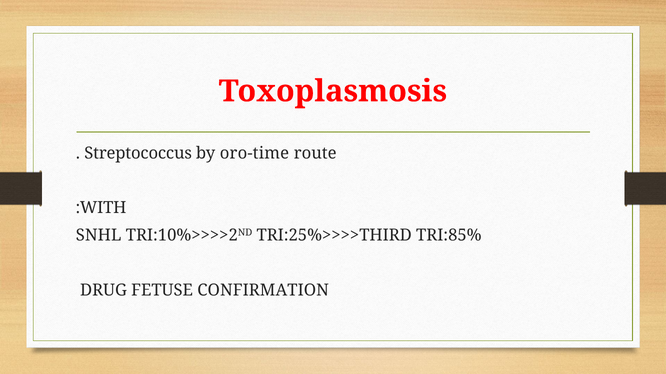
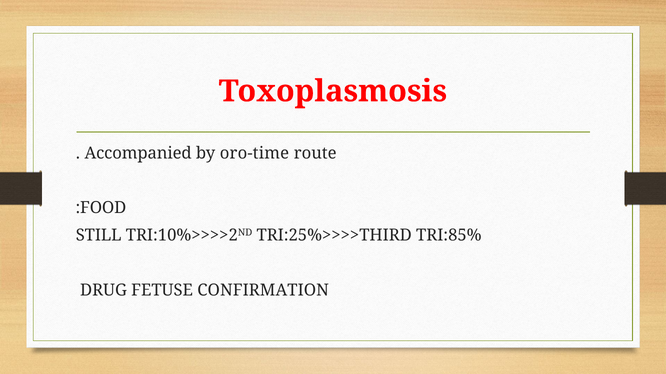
Streptococcus: Streptococcus -> Accompanied
WITH: WITH -> FOOD
SNHL: SNHL -> STILL
